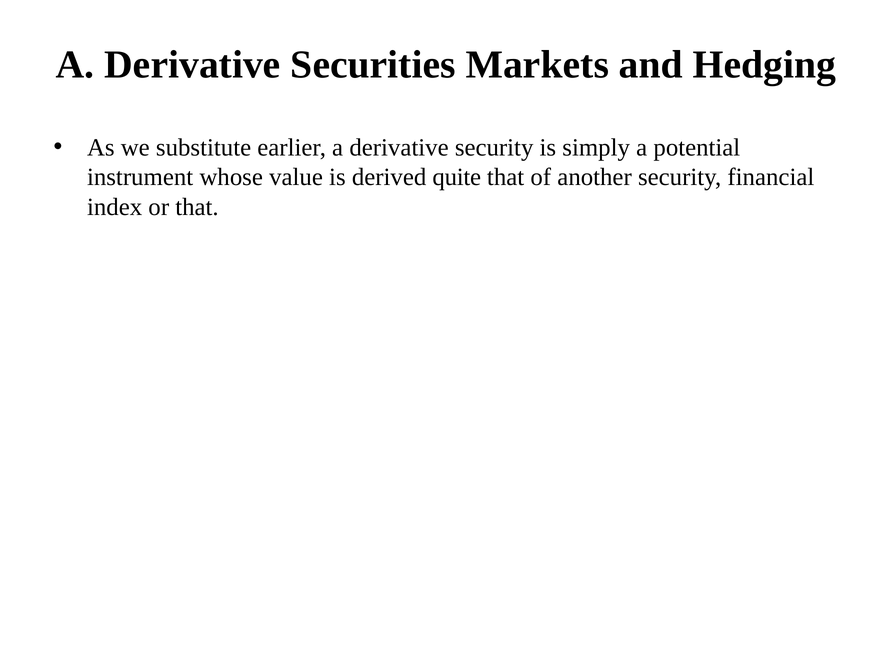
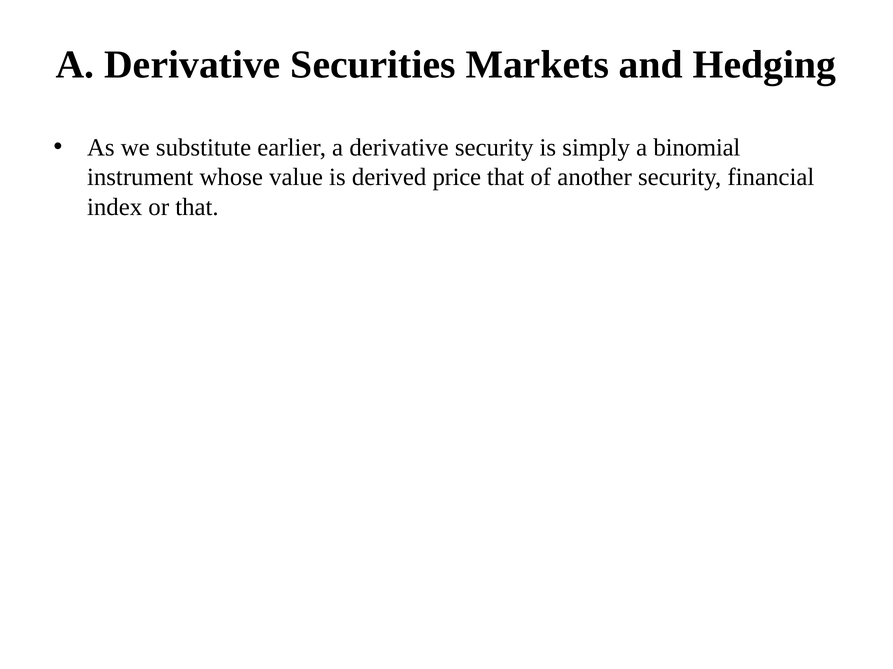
potential: potential -> binomial
quite: quite -> price
